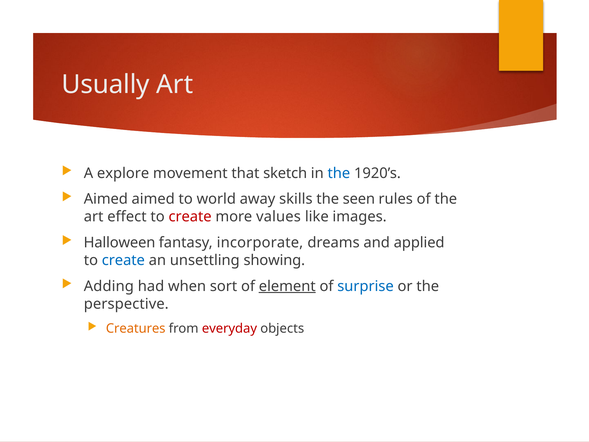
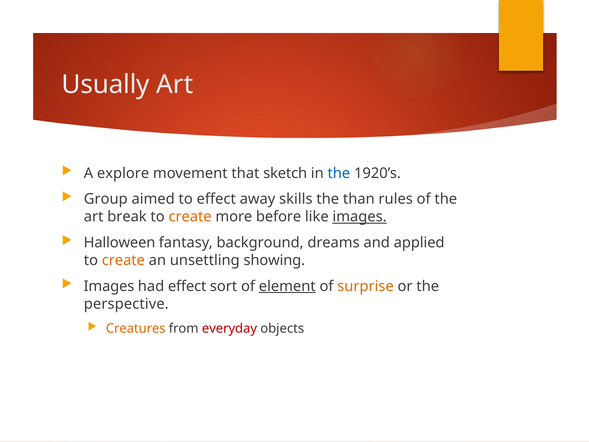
Aimed at (106, 199): Aimed -> Group
to world: world -> effect
seen: seen -> than
effect: effect -> break
create at (190, 217) colour: red -> orange
values: values -> before
images at (360, 217) underline: none -> present
incorporate: incorporate -> background
create at (123, 260) colour: blue -> orange
Adding at (109, 286): Adding -> Images
had when: when -> effect
surprise colour: blue -> orange
